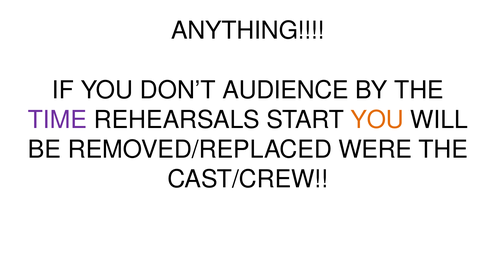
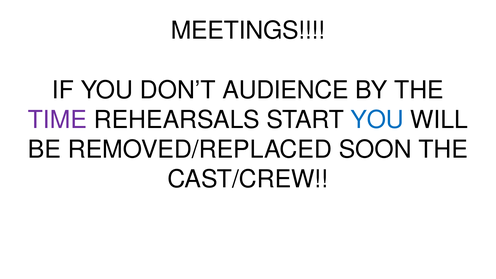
ANYTHING: ANYTHING -> MEETINGS
YOU at (377, 120) colour: orange -> blue
WERE: WERE -> SOON
